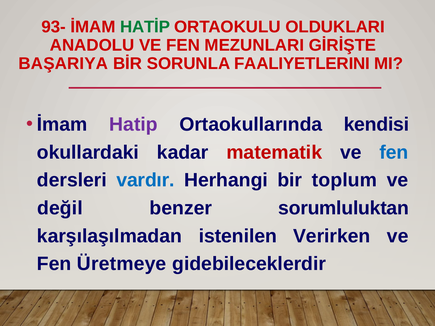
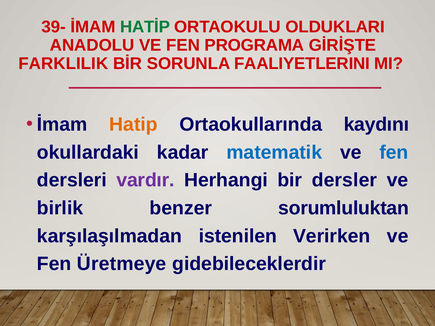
93-: 93- -> 39-
MEZUNLARI: MEZUNLARI -> PROGRAMA
BAŞARIYA: BAŞARIYA -> FARKLILIK
Hatip colour: purple -> orange
kendisi: kendisi -> kaydını
matematik colour: red -> blue
vardır colour: blue -> purple
toplum: toplum -> dersler
değil: değil -> birlik
